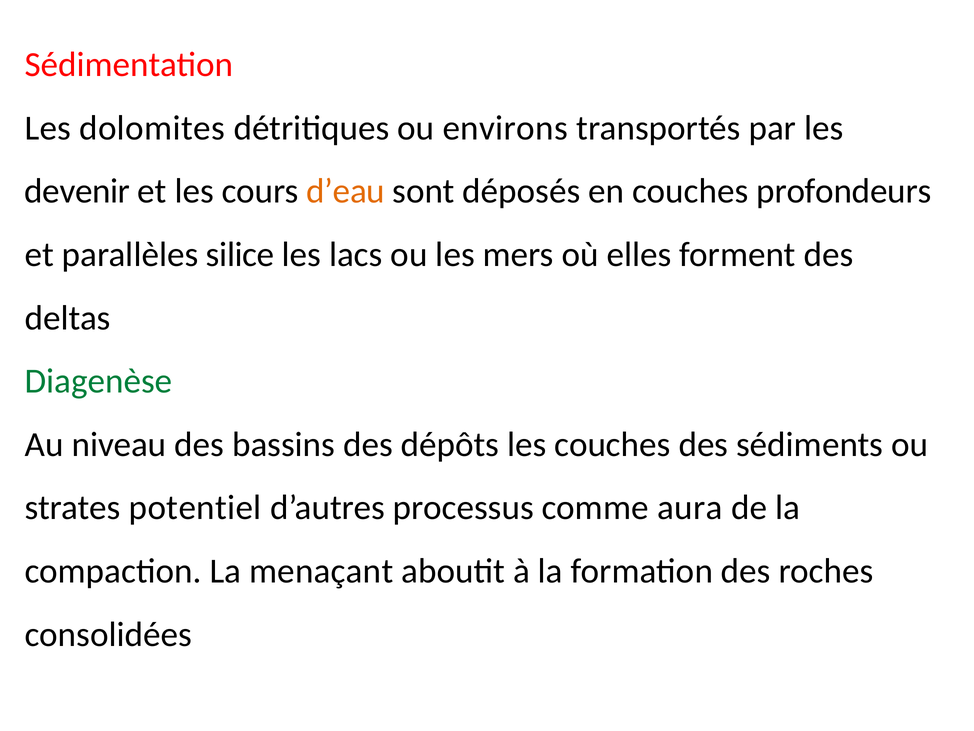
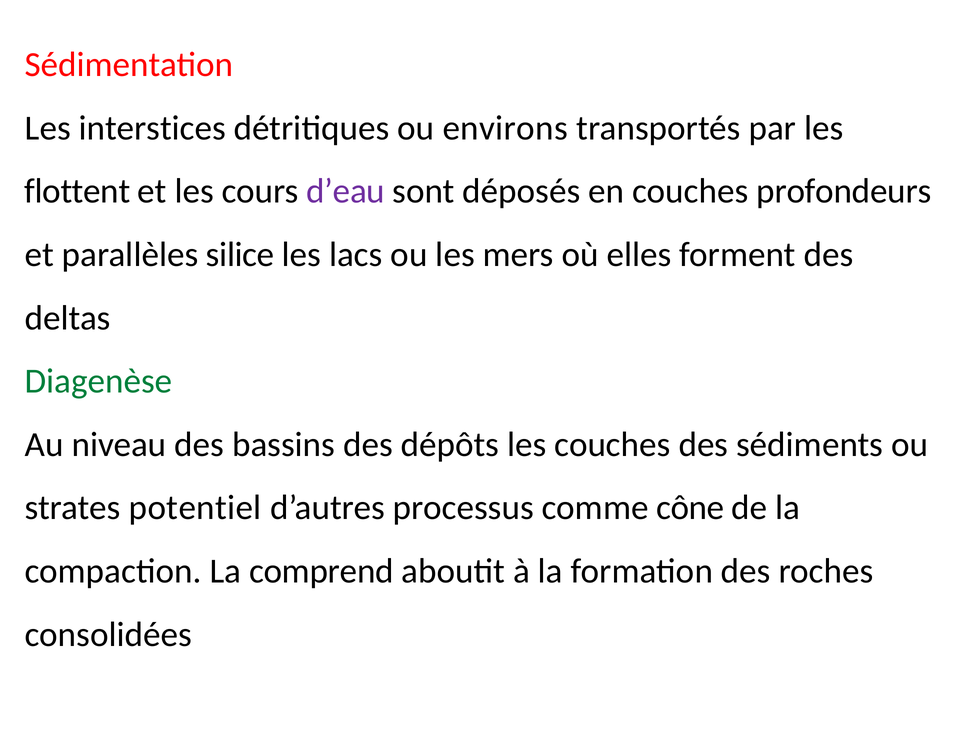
dolomites: dolomites -> interstices
devenir: devenir -> flottent
d’eau colour: orange -> purple
aura: aura -> cône
menaçant: menaçant -> comprend
